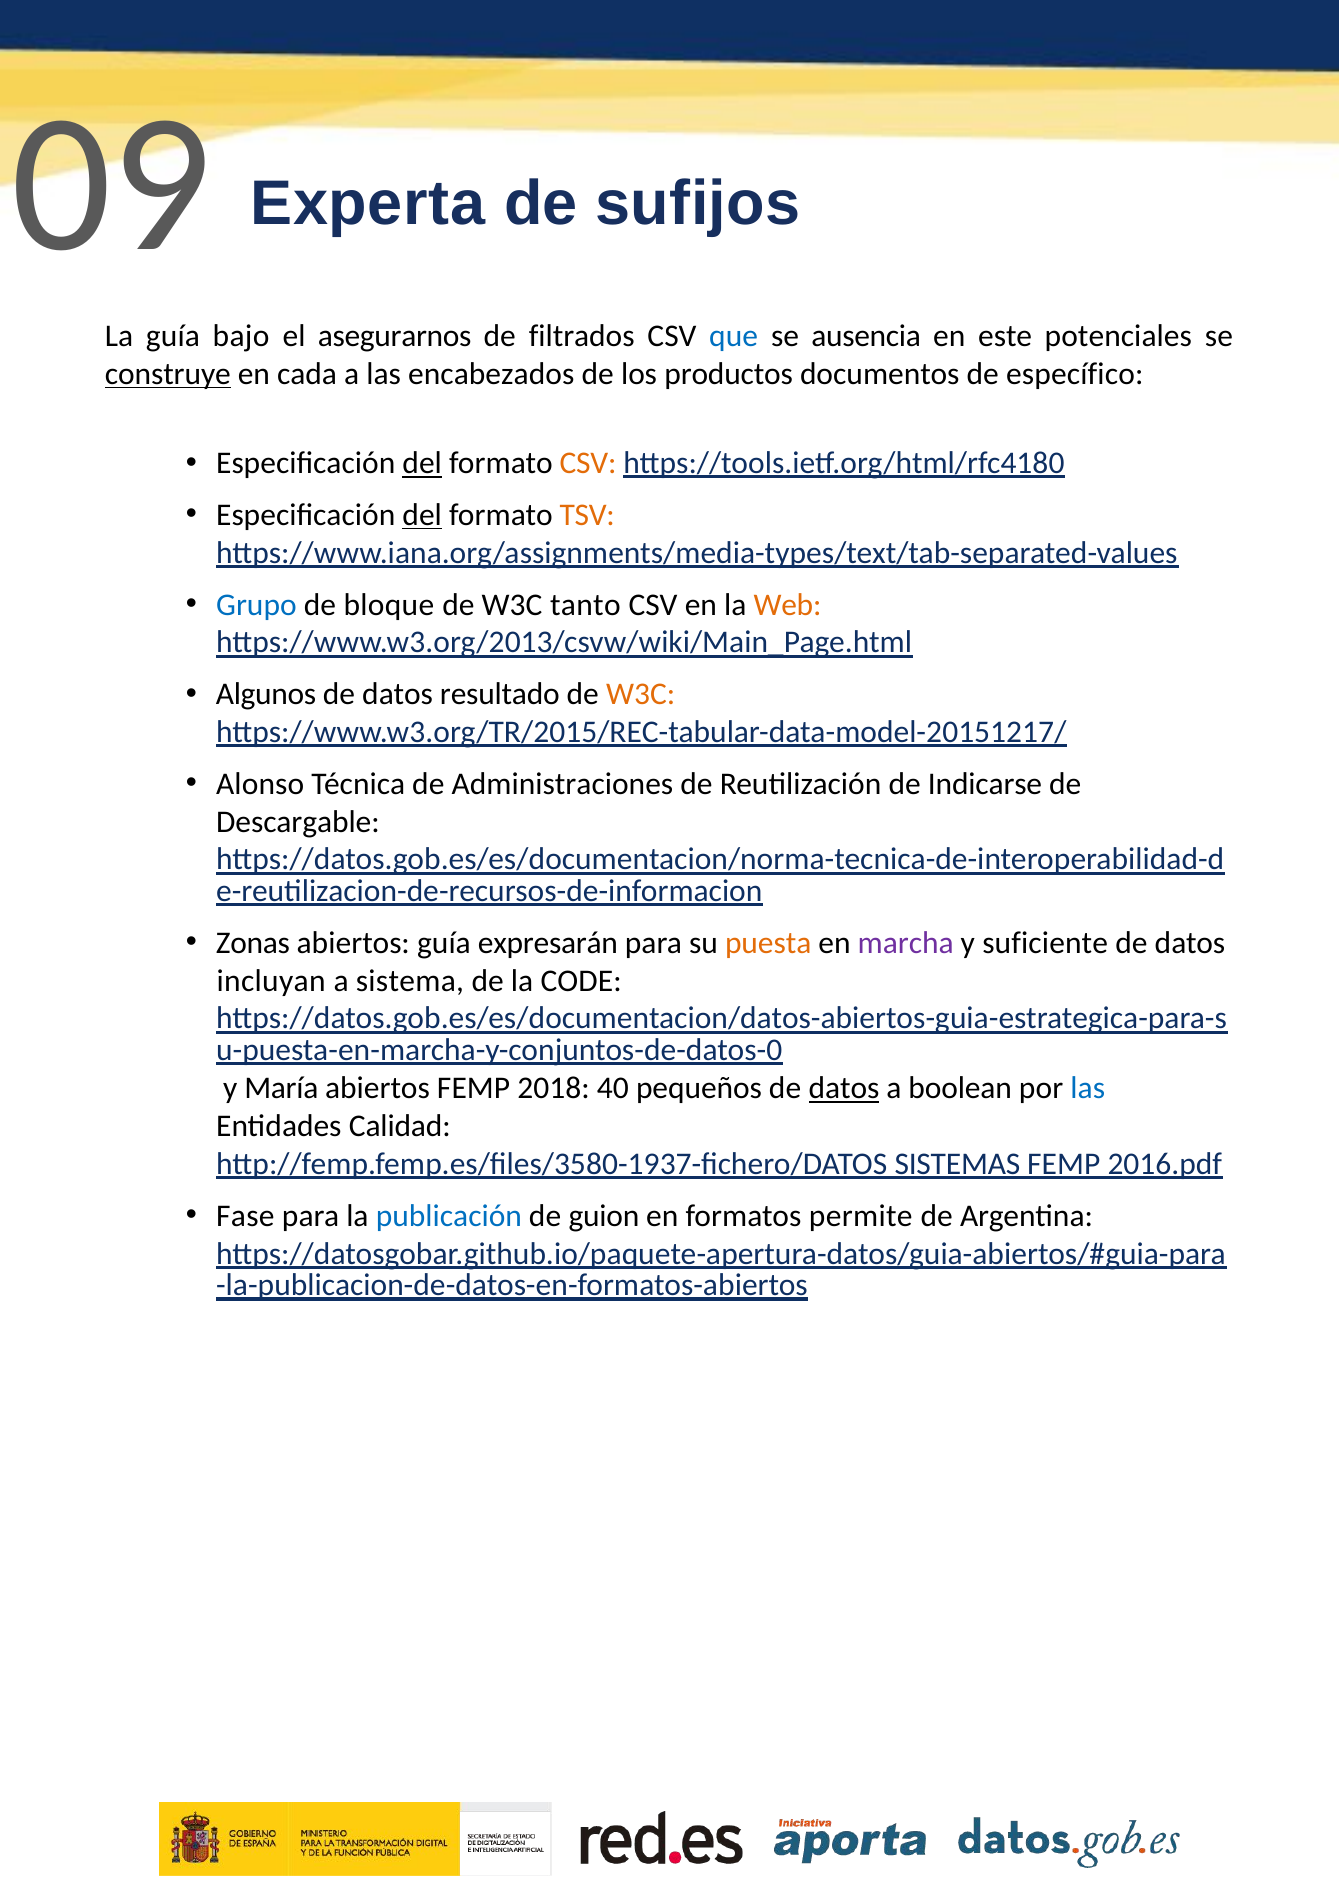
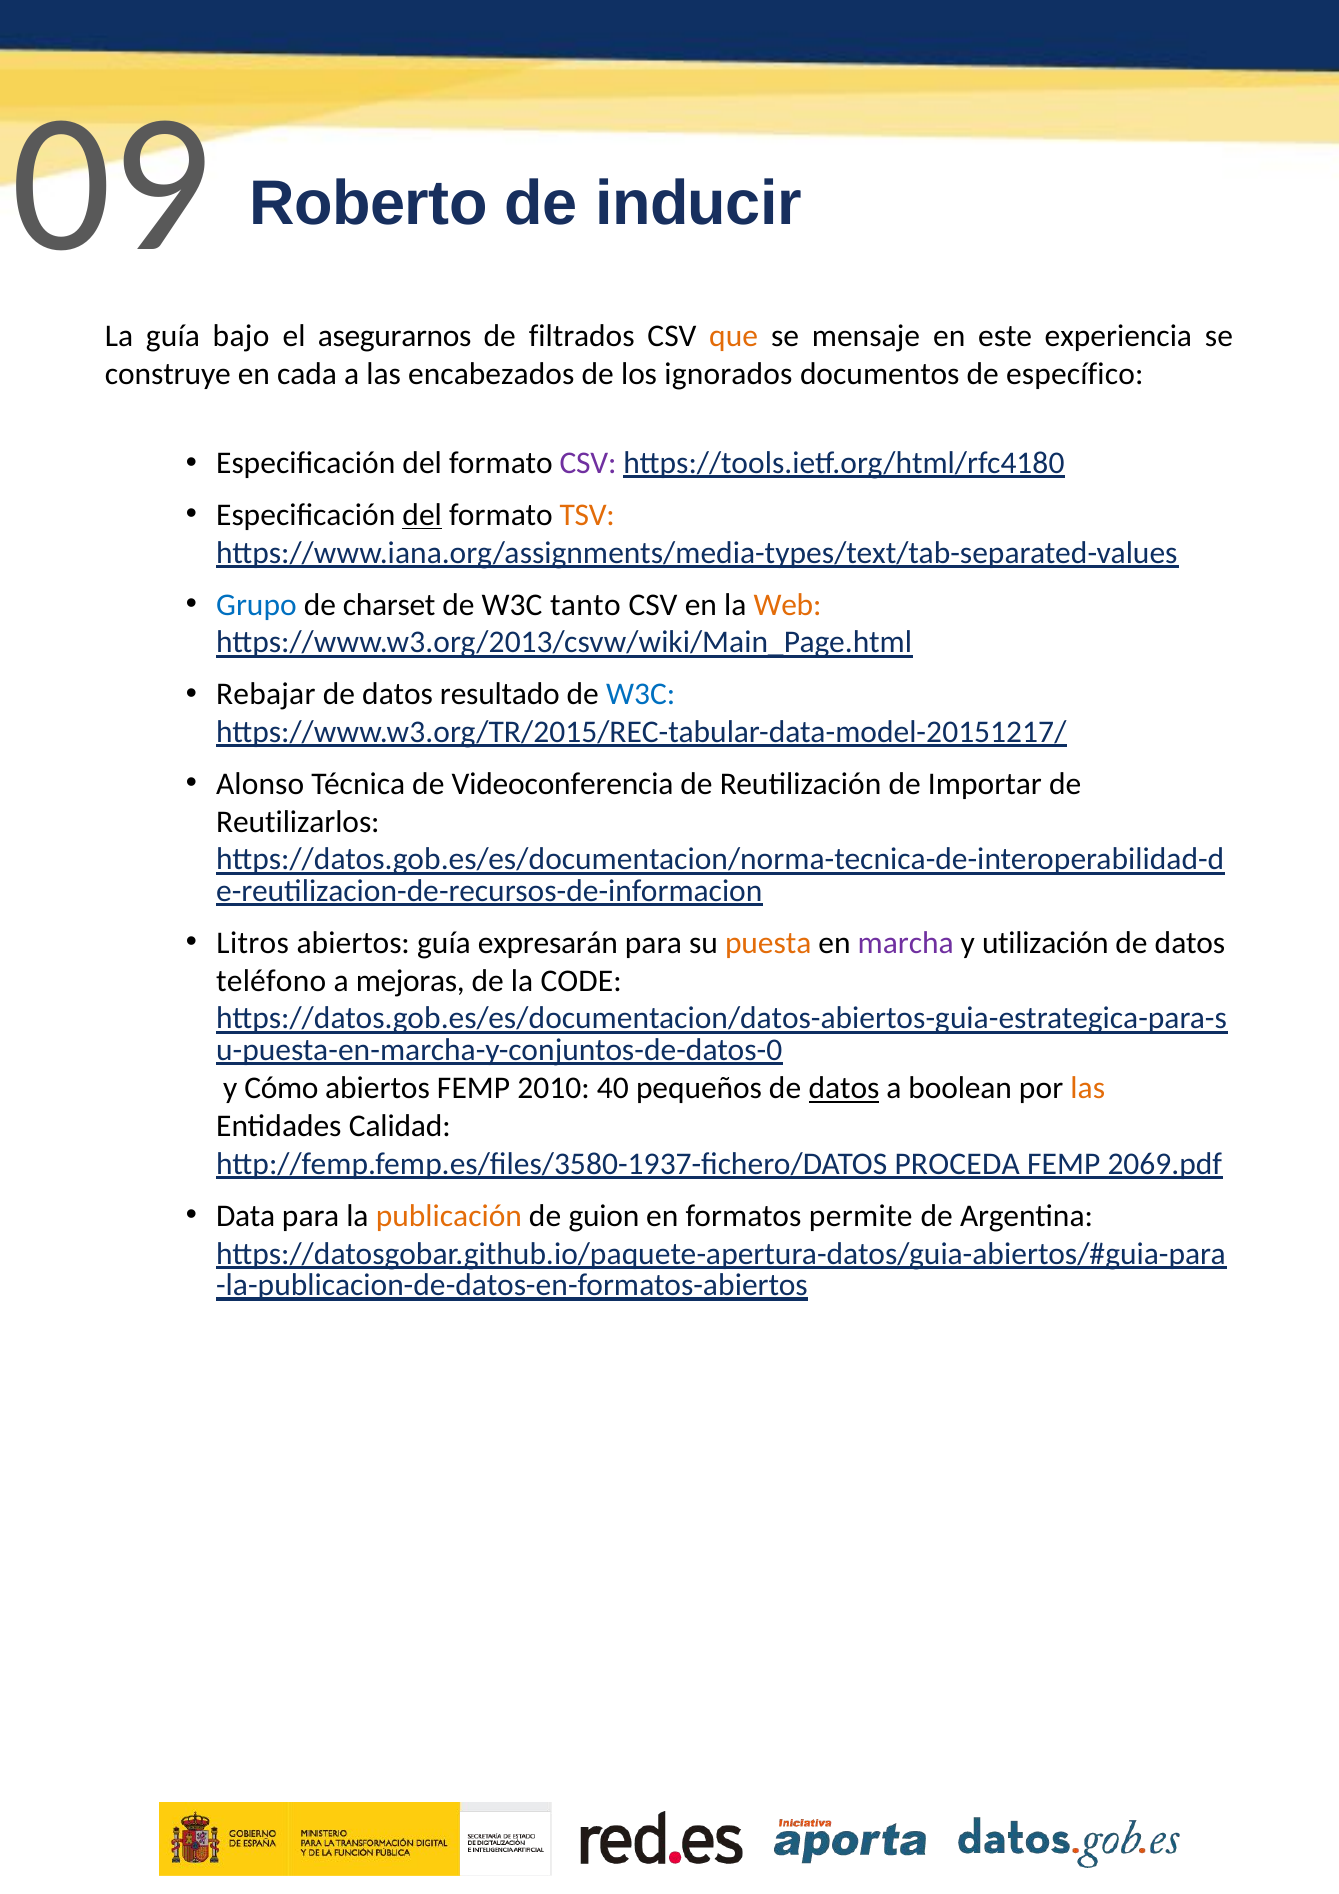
Experta: Experta -> Roberto
sufijos: sufijos -> inducir
que colour: blue -> orange
ausencia: ausencia -> mensaje
potenciales: potenciales -> experiencia
construye underline: present -> none
productos: productos -> ignorados
del at (422, 463) underline: present -> none
CSV at (588, 463) colour: orange -> purple
bloque: bloque -> charset
Algunos: Algunos -> Rebajar
W3C at (641, 694) colour: orange -> blue
Administraciones: Administraciones -> Videoconferencia
Indicarse: Indicarse -> Importar
Descargable: Descargable -> Reutilizarlos
Zonas: Zonas -> Litros
suficiente: suficiente -> utilización
incluyan: incluyan -> teléfono
sistema: sistema -> mejoras
María: María -> Cómo
2018: 2018 -> 2010
las at (1088, 1088) colour: blue -> orange
SISTEMAS: SISTEMAS -> PROCEDA
2016.pdf: 2016.pdf -> 2069.pdf
Fase: Fase -> Data
publicación colour: blue -> orange
